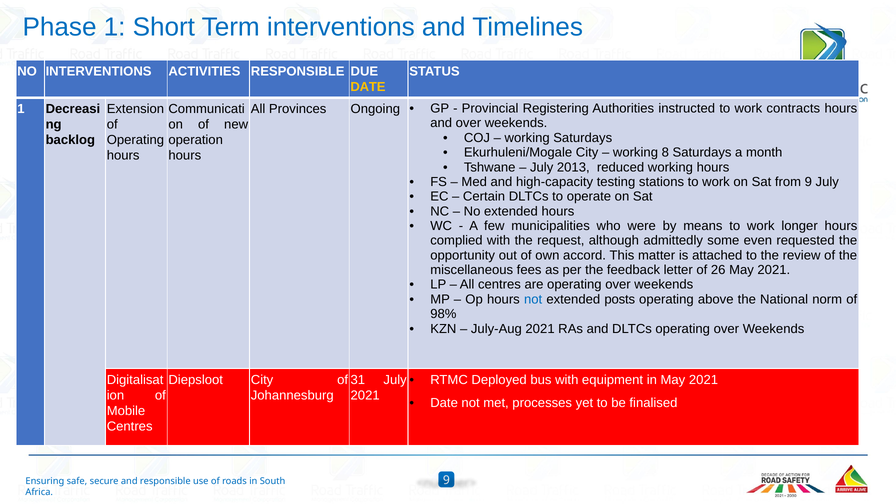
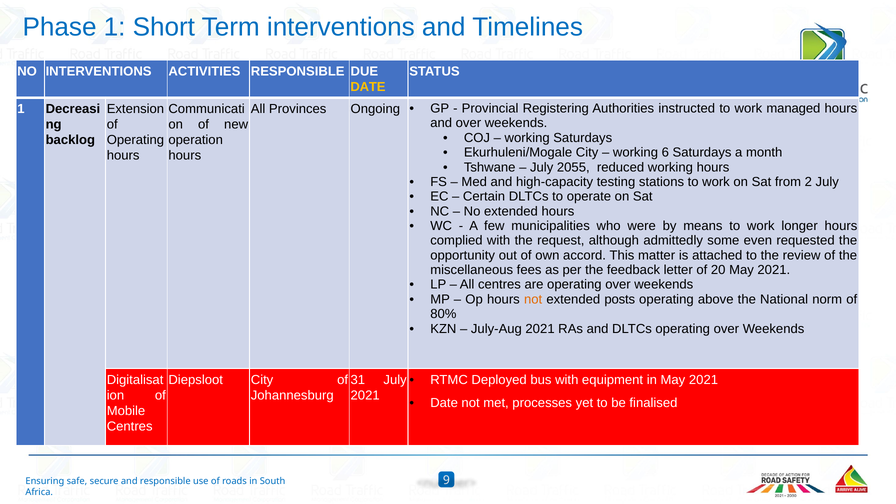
contracts: contracts -> managed
8: 8 -> 6
2013: 2013 -> 2055
from 9: 9 -> 2
26: 26 -> 20
not at (533, 299) colour: blue -> orange
98%: 98% -> 80%
